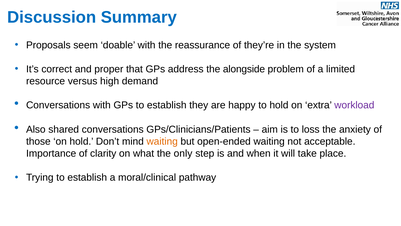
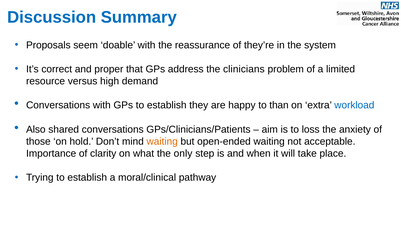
alongside: alongside -> clinicians
to hold: hold -> than
workload colour: purple -> blue
